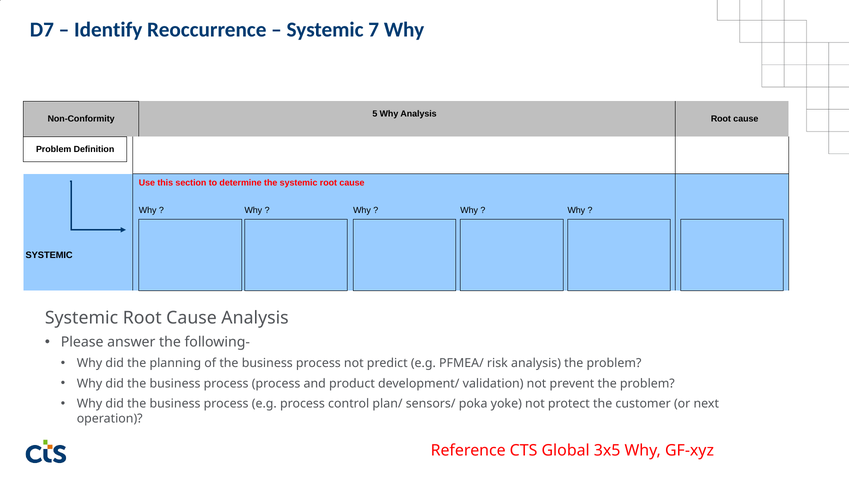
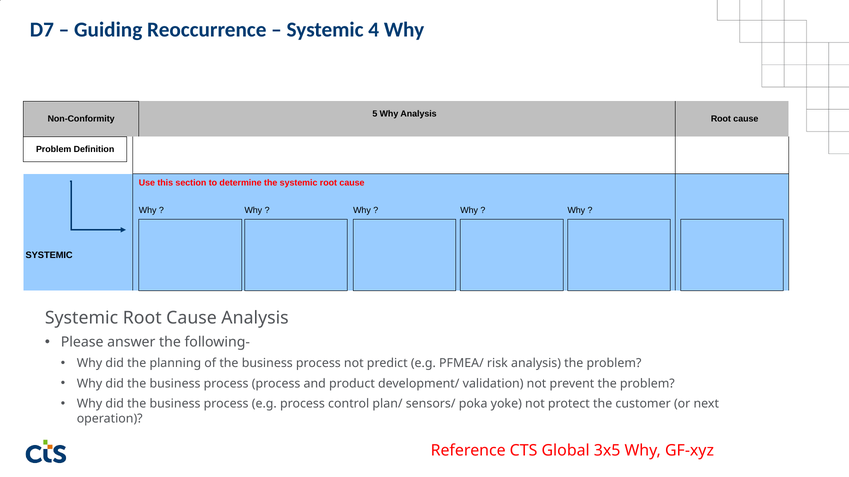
Identify: Identify -> Guiding
7: 7 -> 4
